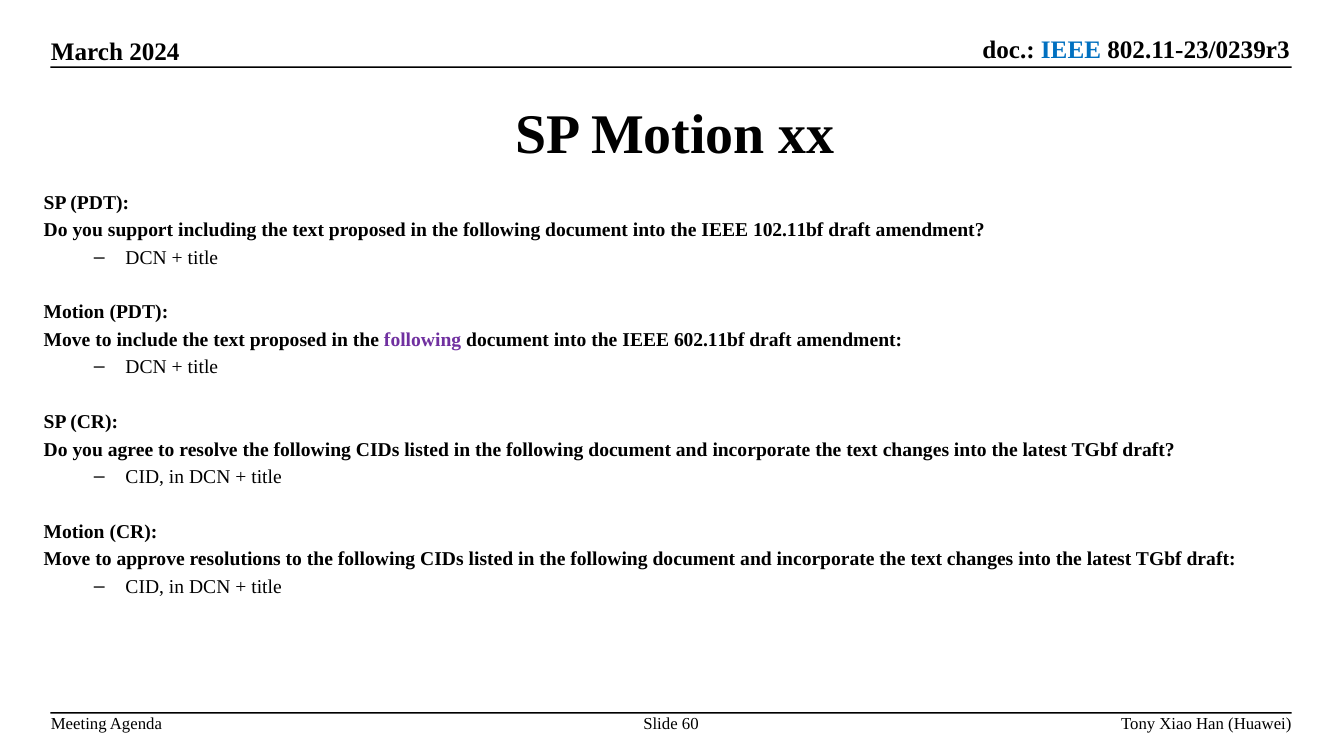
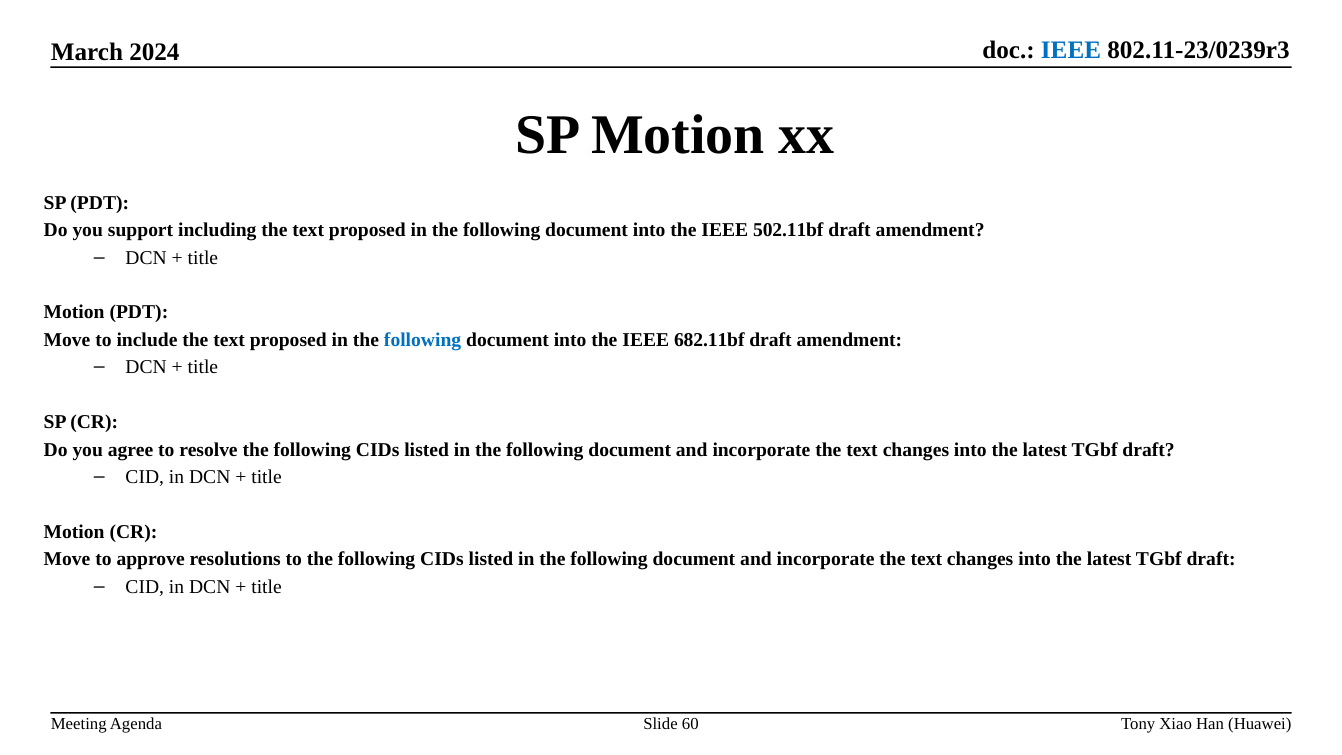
102.11bf: 102.11bf -> 502.11bf
following at (423, 340) colour: purple -> blue
602.11bf: 602.11bf -> 682.11bf
